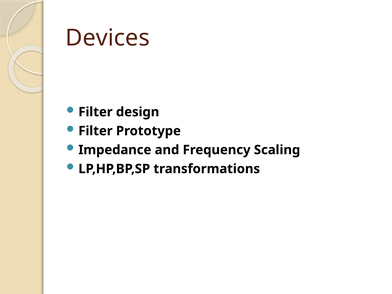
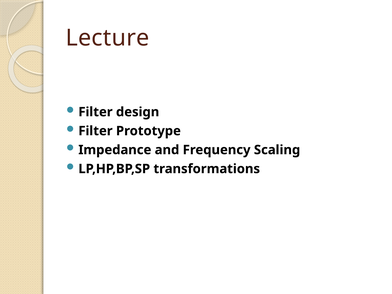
Devices: Devices -> Lecture
